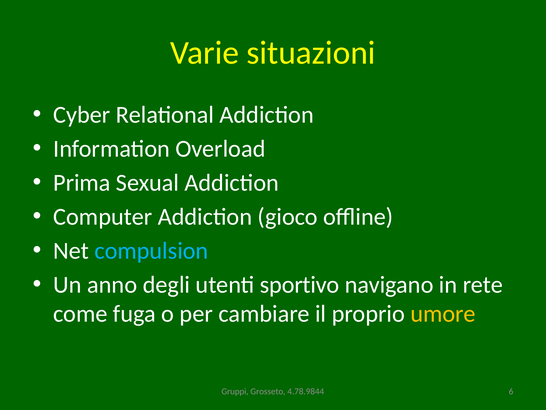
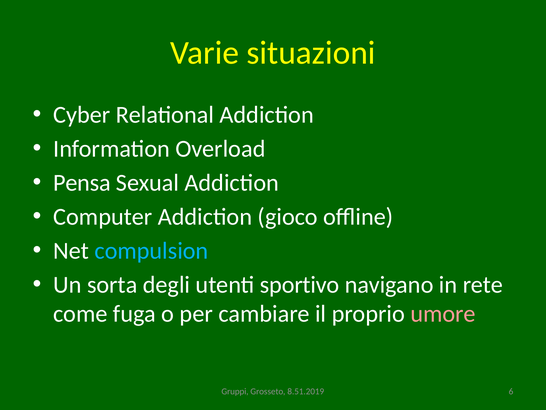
Prima: Prima -> Pensa
anno: anno -> sorta
umore colour: yellow -> pink
4.78.9844: 4.78.9844 -> 8.51.2019
